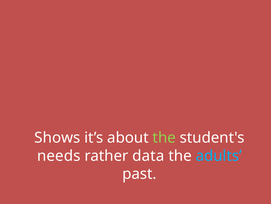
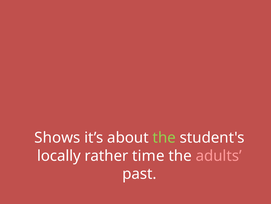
needs: needs -> locally
data: data -> time
adults colour: light blue -> pink
